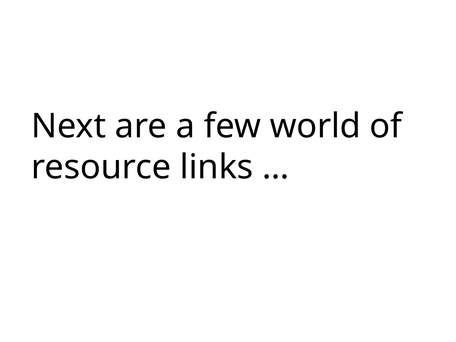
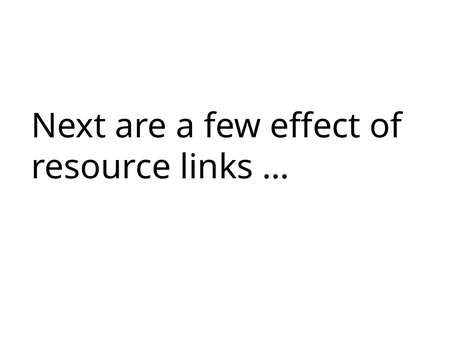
world: world -> effect
